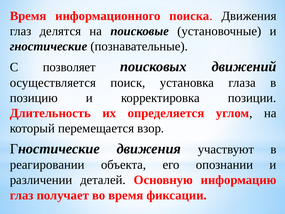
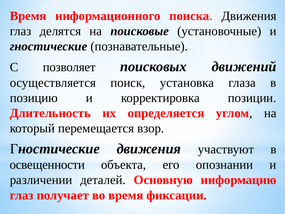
реагировании: реагировании -> освещенности
